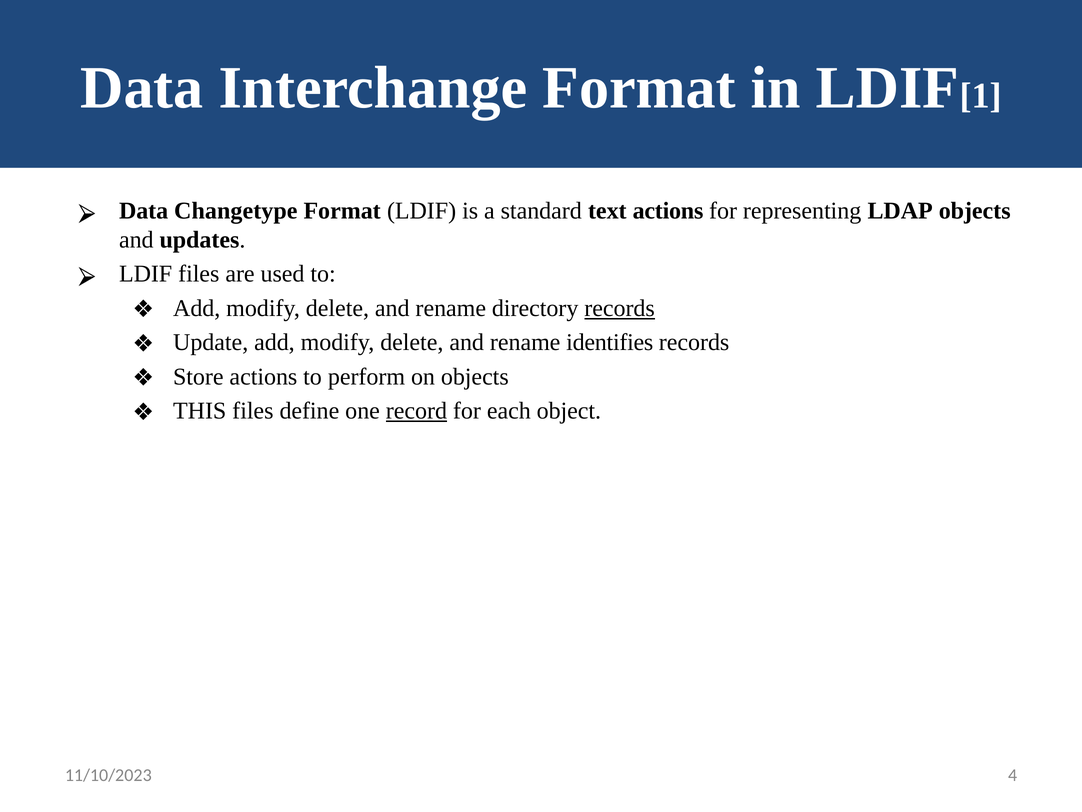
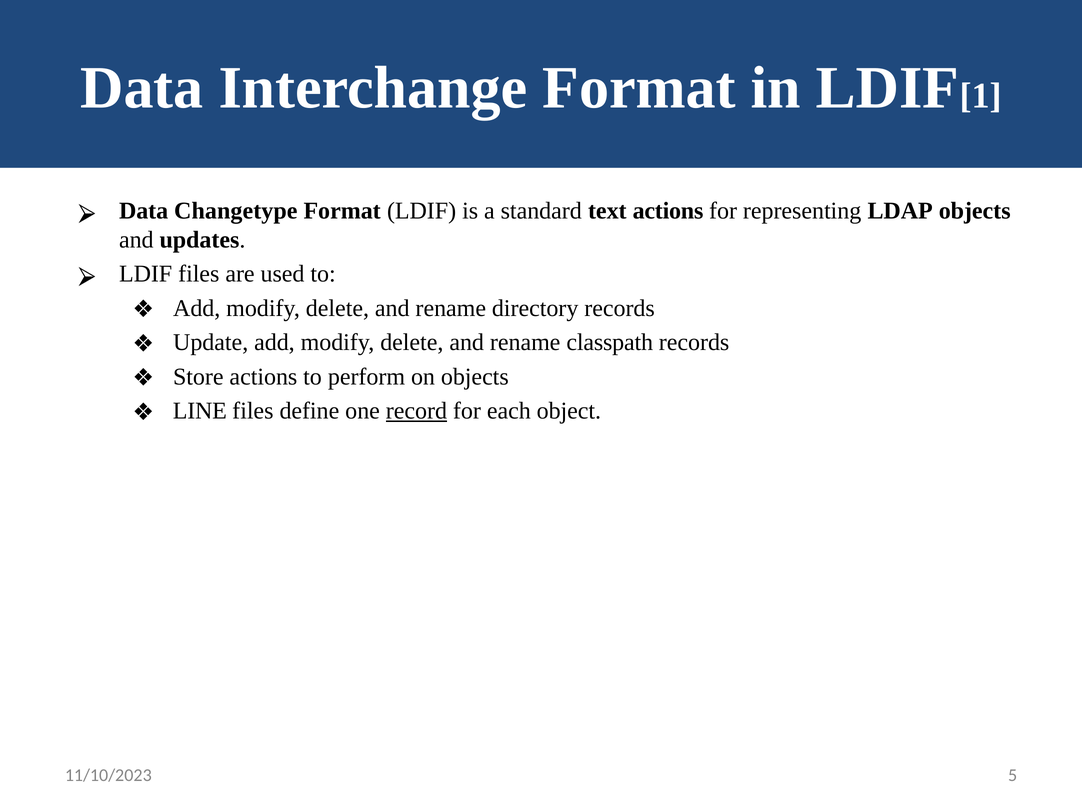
records at (620, 308) underline: present -> none
identifies: identifies -> classpath
THIS: THIS -> LINE
4: 4 -> 5
